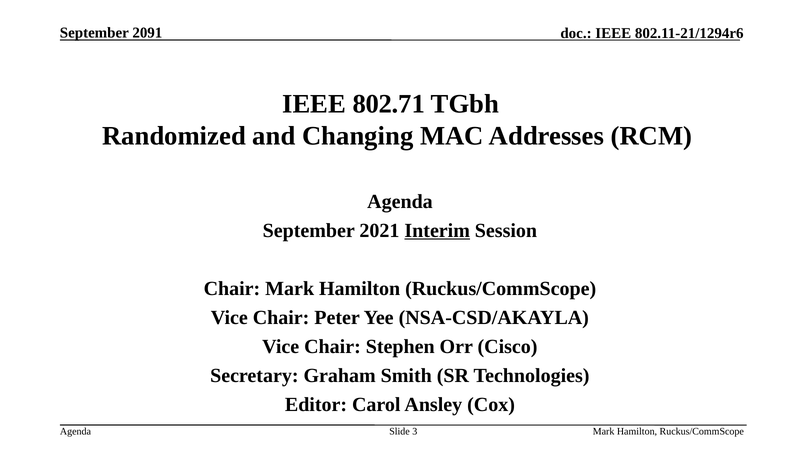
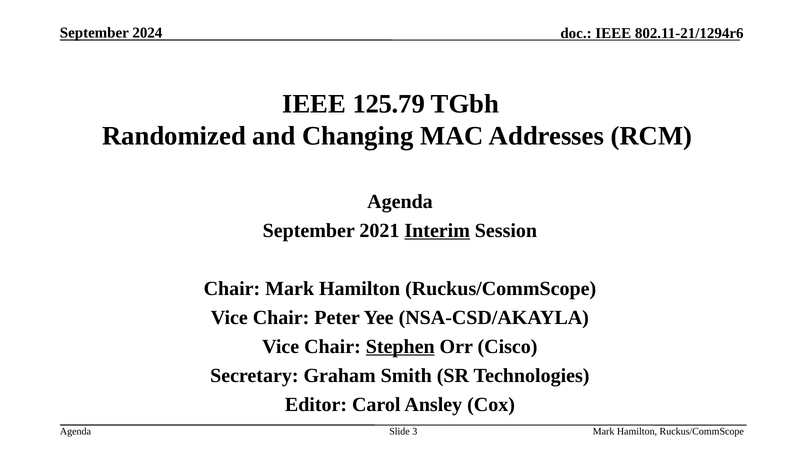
2091: 2091 -> 2024
802.71: 802.71 -> 125.79
Stephen underline: none -> present
